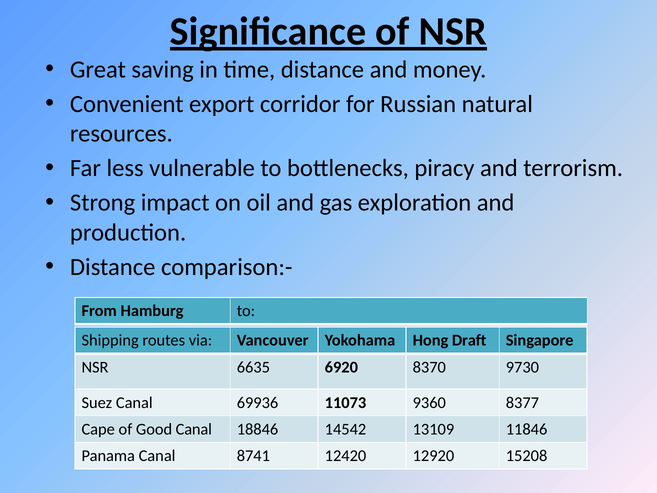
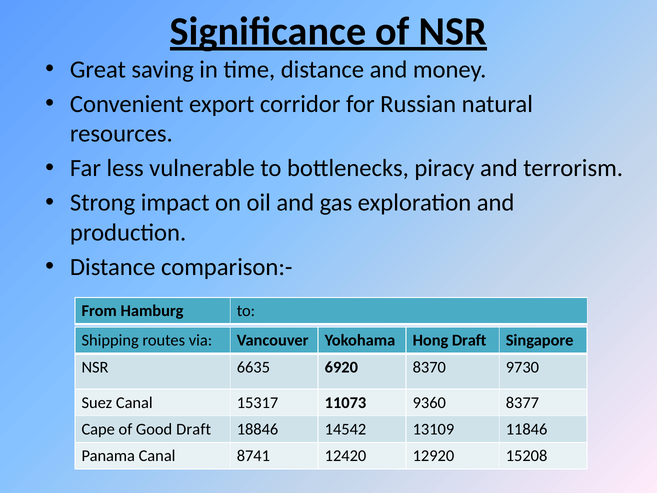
69936: 69936 -> 15317
Good Canal: Canal -> Draft
